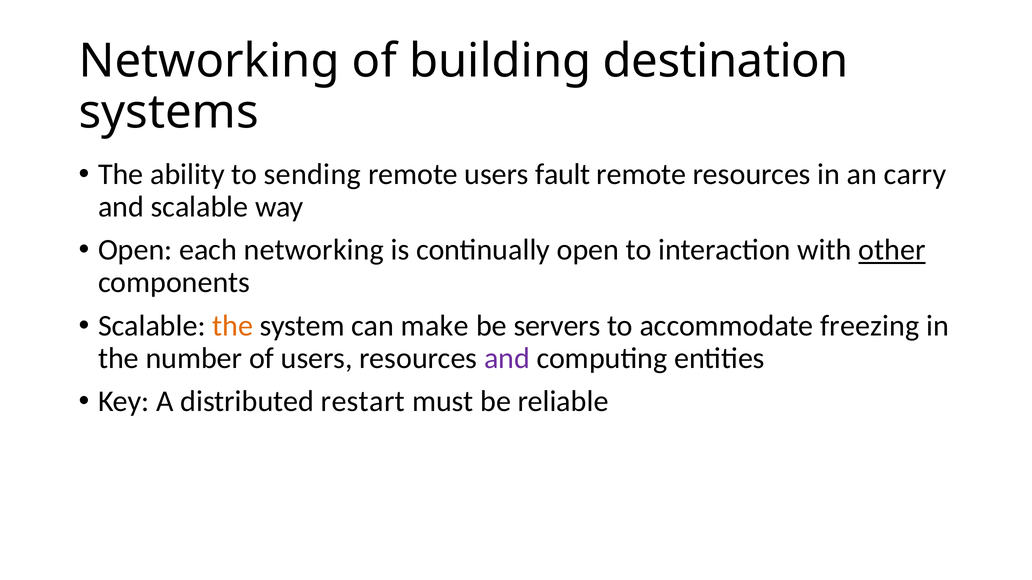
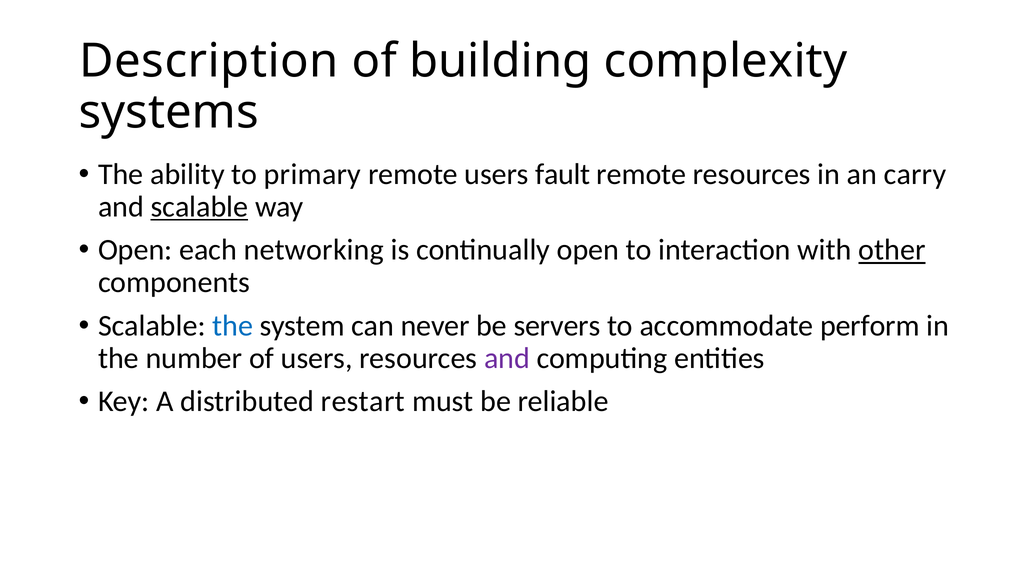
Networking at (209, 61): Networking -> Description
destination: destination -> complexity
sending: sending -> primary
scalable at (199, 207) underline: none -> present
the at (233, 326) colour: orange -> blue
make: make -> never
freezing: freezing -> perform
